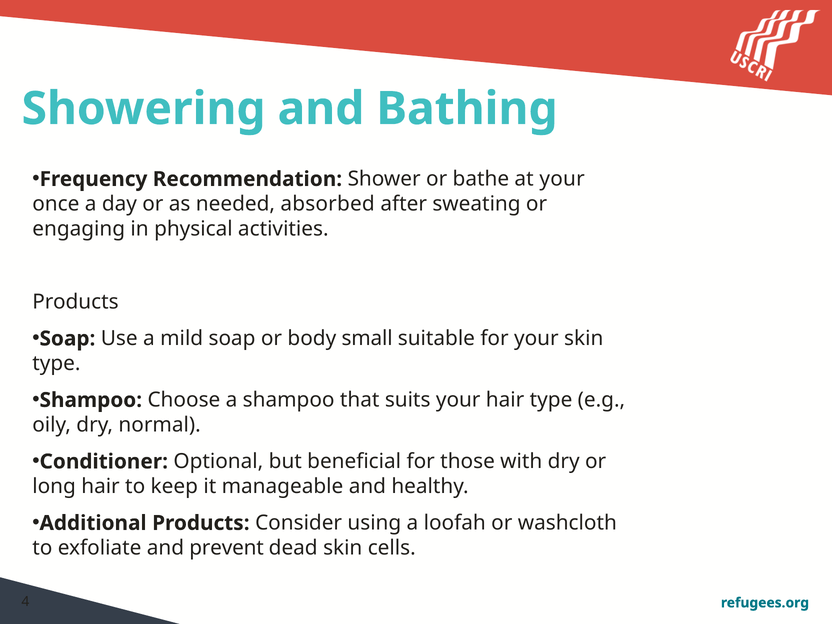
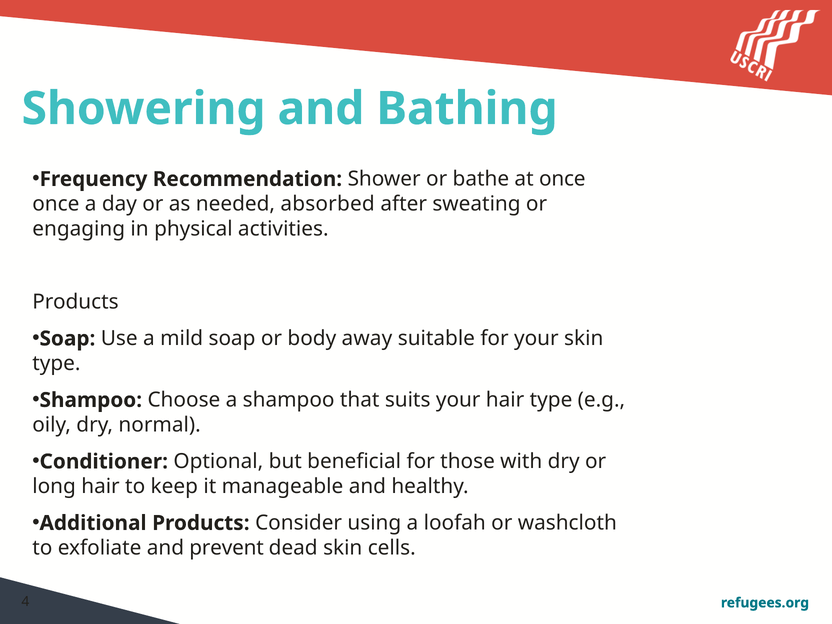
at your: your -> once
small: small -> away
